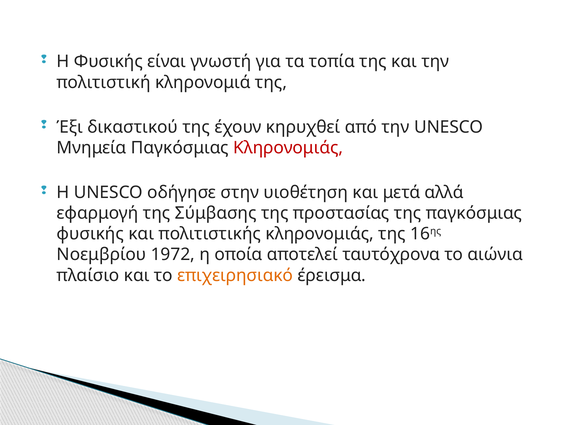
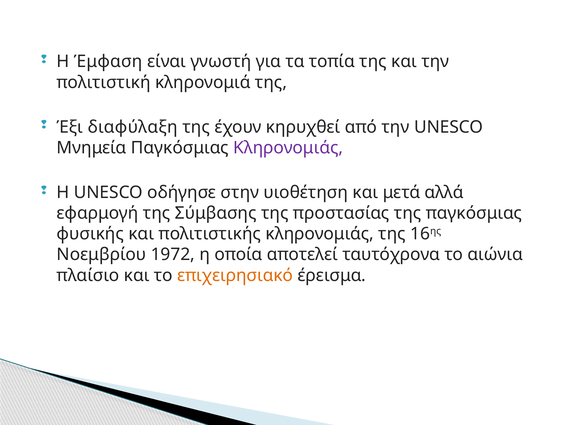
Η Φυσικής: Φυσικής -> Έμφαση
δικαστικού: δικαστικού -> διαφύλαξη
Κληρονομιάς at (288, 148) colour: red -> purple
